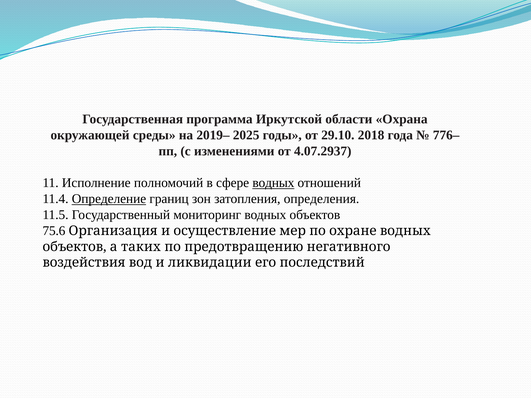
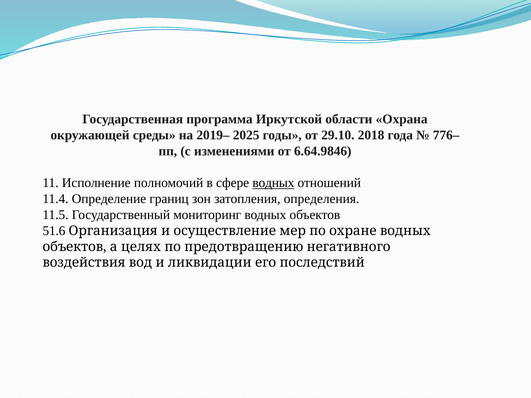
4.07.2937: 4.07.2937 -> 6.64.9846
Определение underline: present -> none
75.6: 75.6 -> 51.6
таких: таких -> целях
